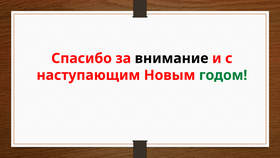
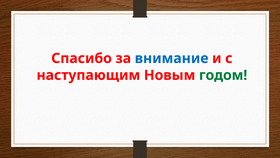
внимание colour: black -> blue
